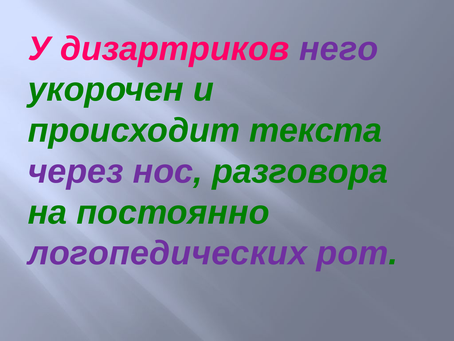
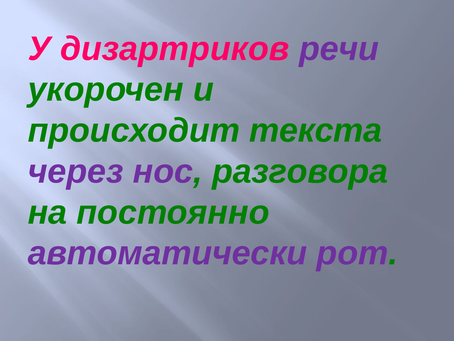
него: него -> речи
логопедических: логопедических -> автоматически
